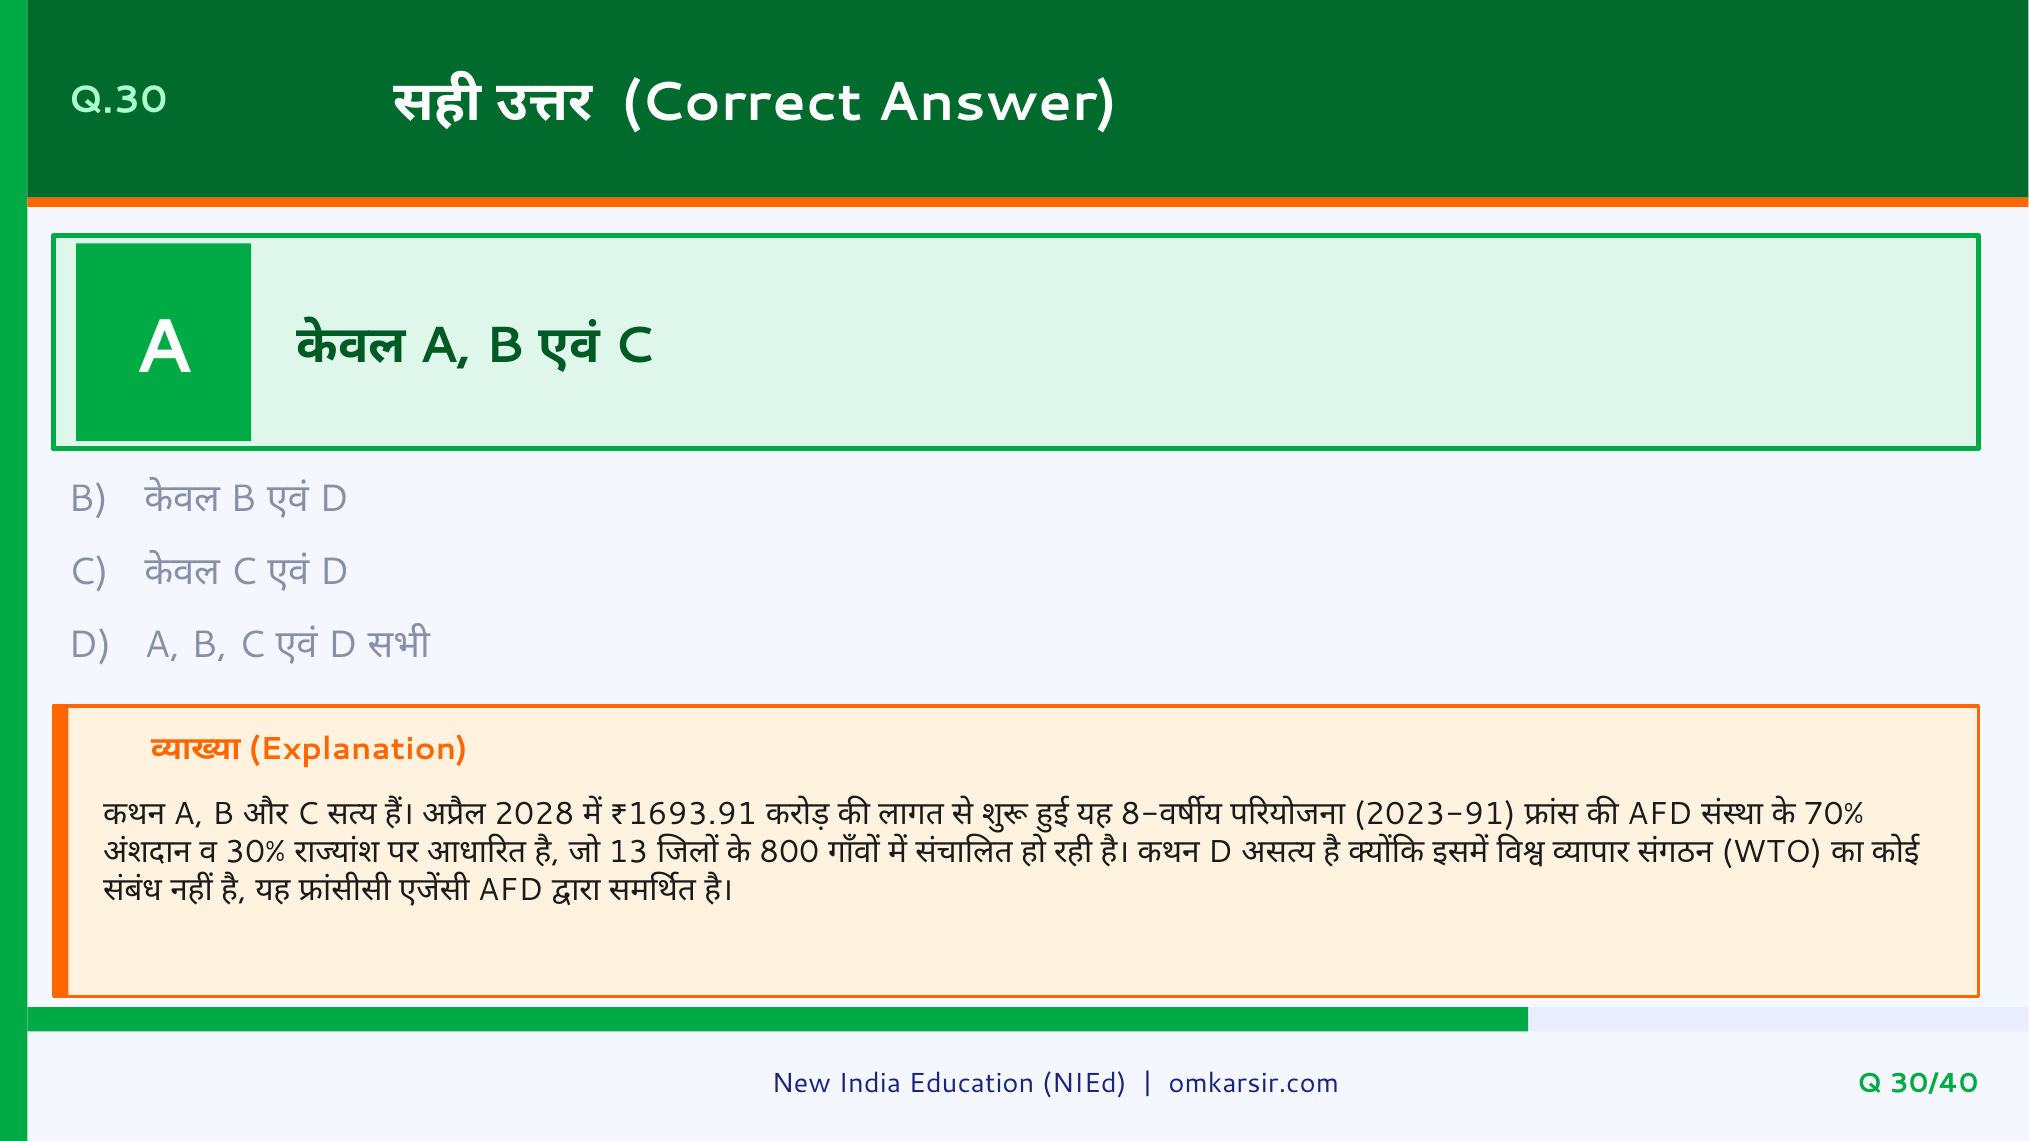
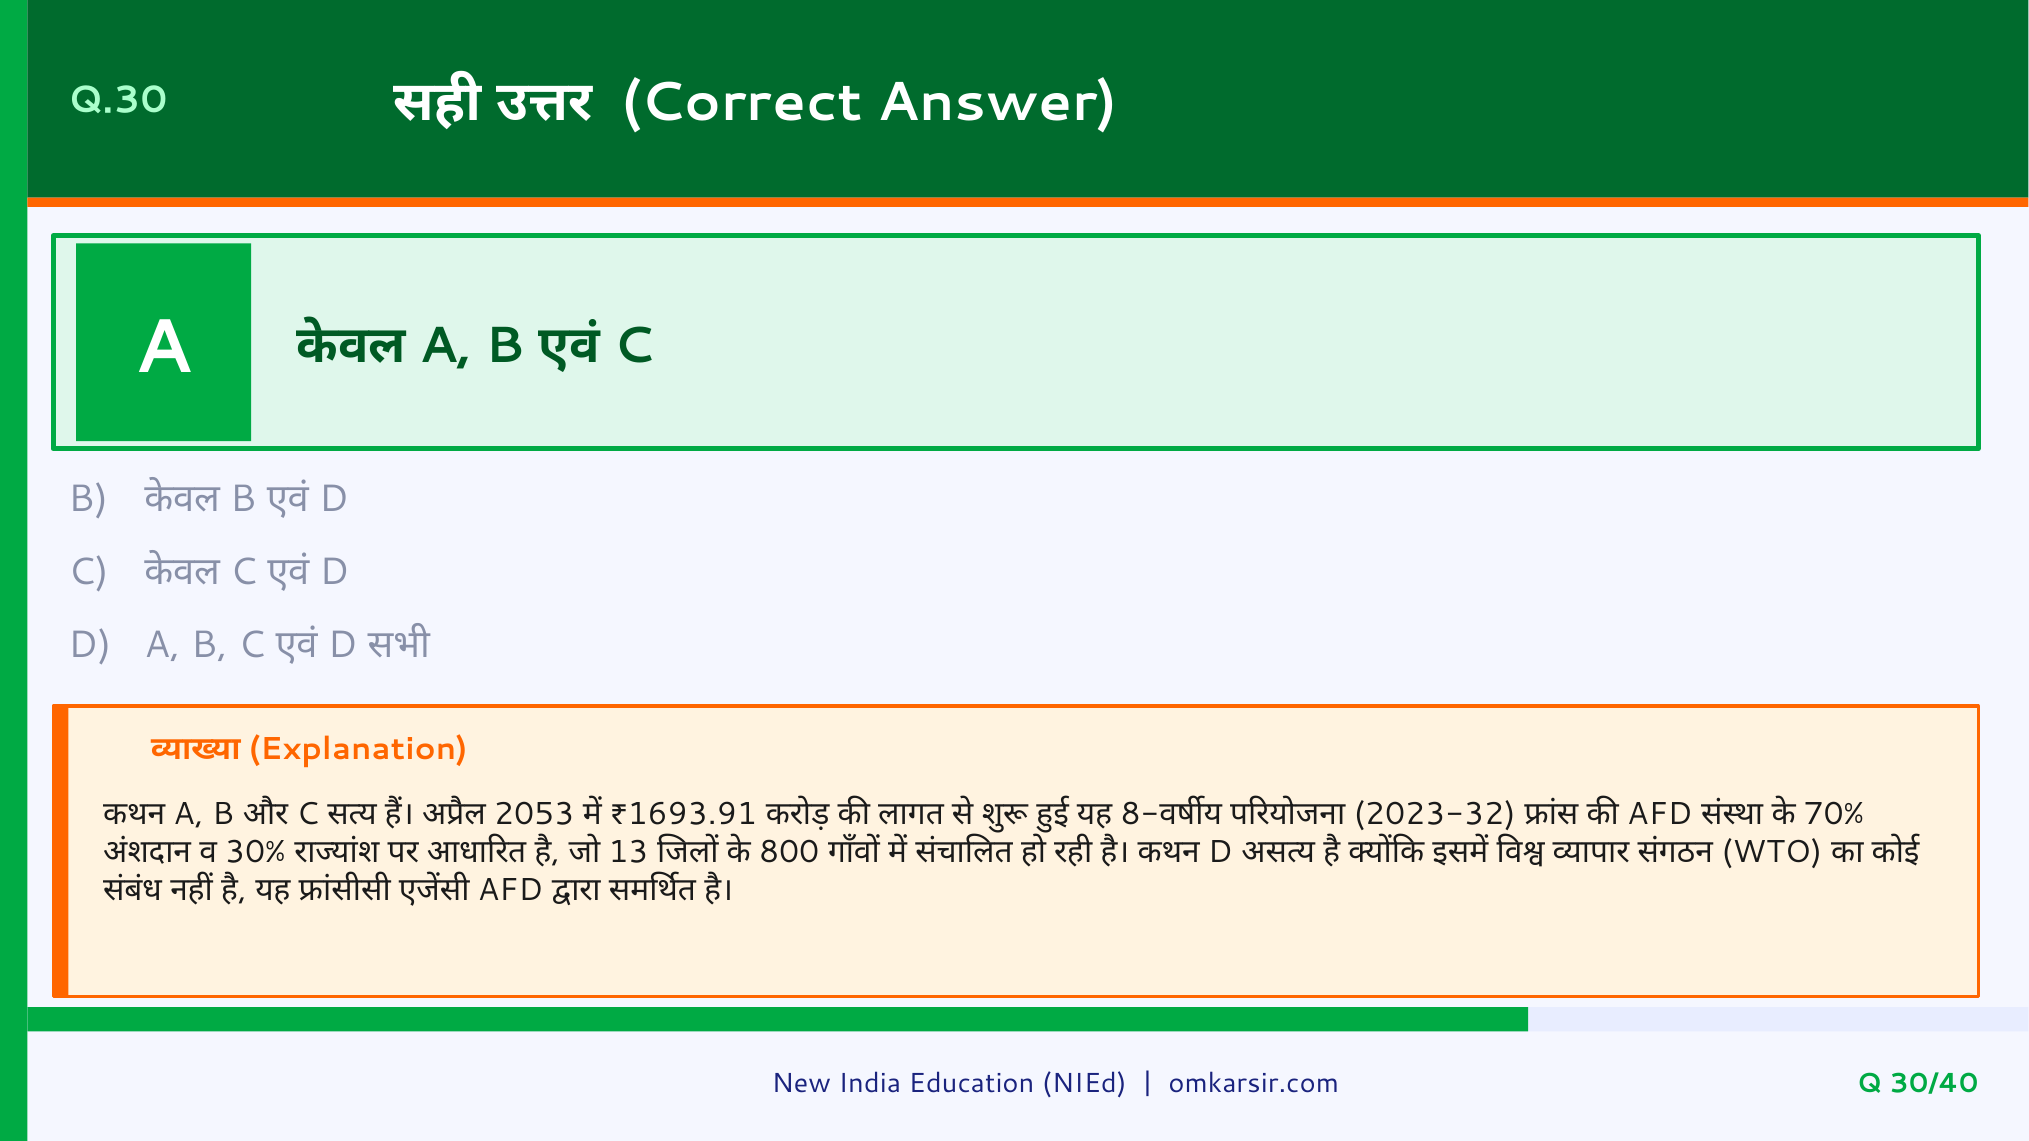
2028: 2028 -> 2053
2023-91: 2023-91 -> 2023-32
